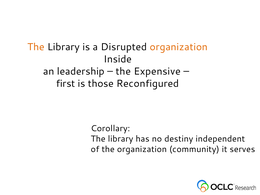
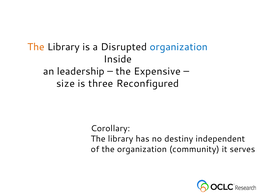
organization at (179, 47) colour: orange -> blue
first: first -> size
those: those -> three
